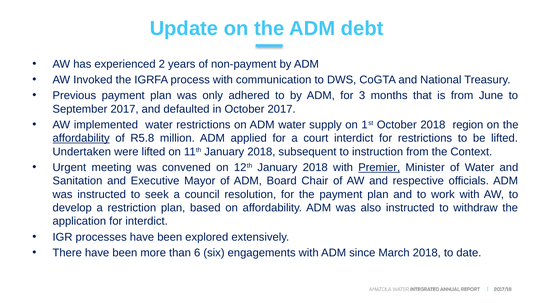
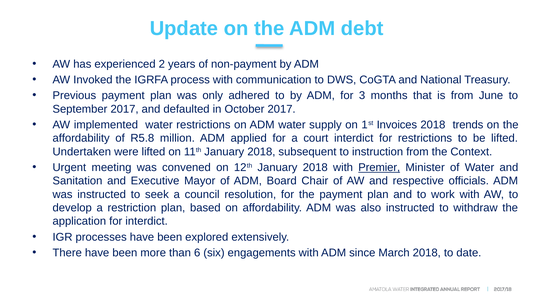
1st October: October -> Invoices
region: region -> trends
affordability at (81, 138) underline: present -> none
